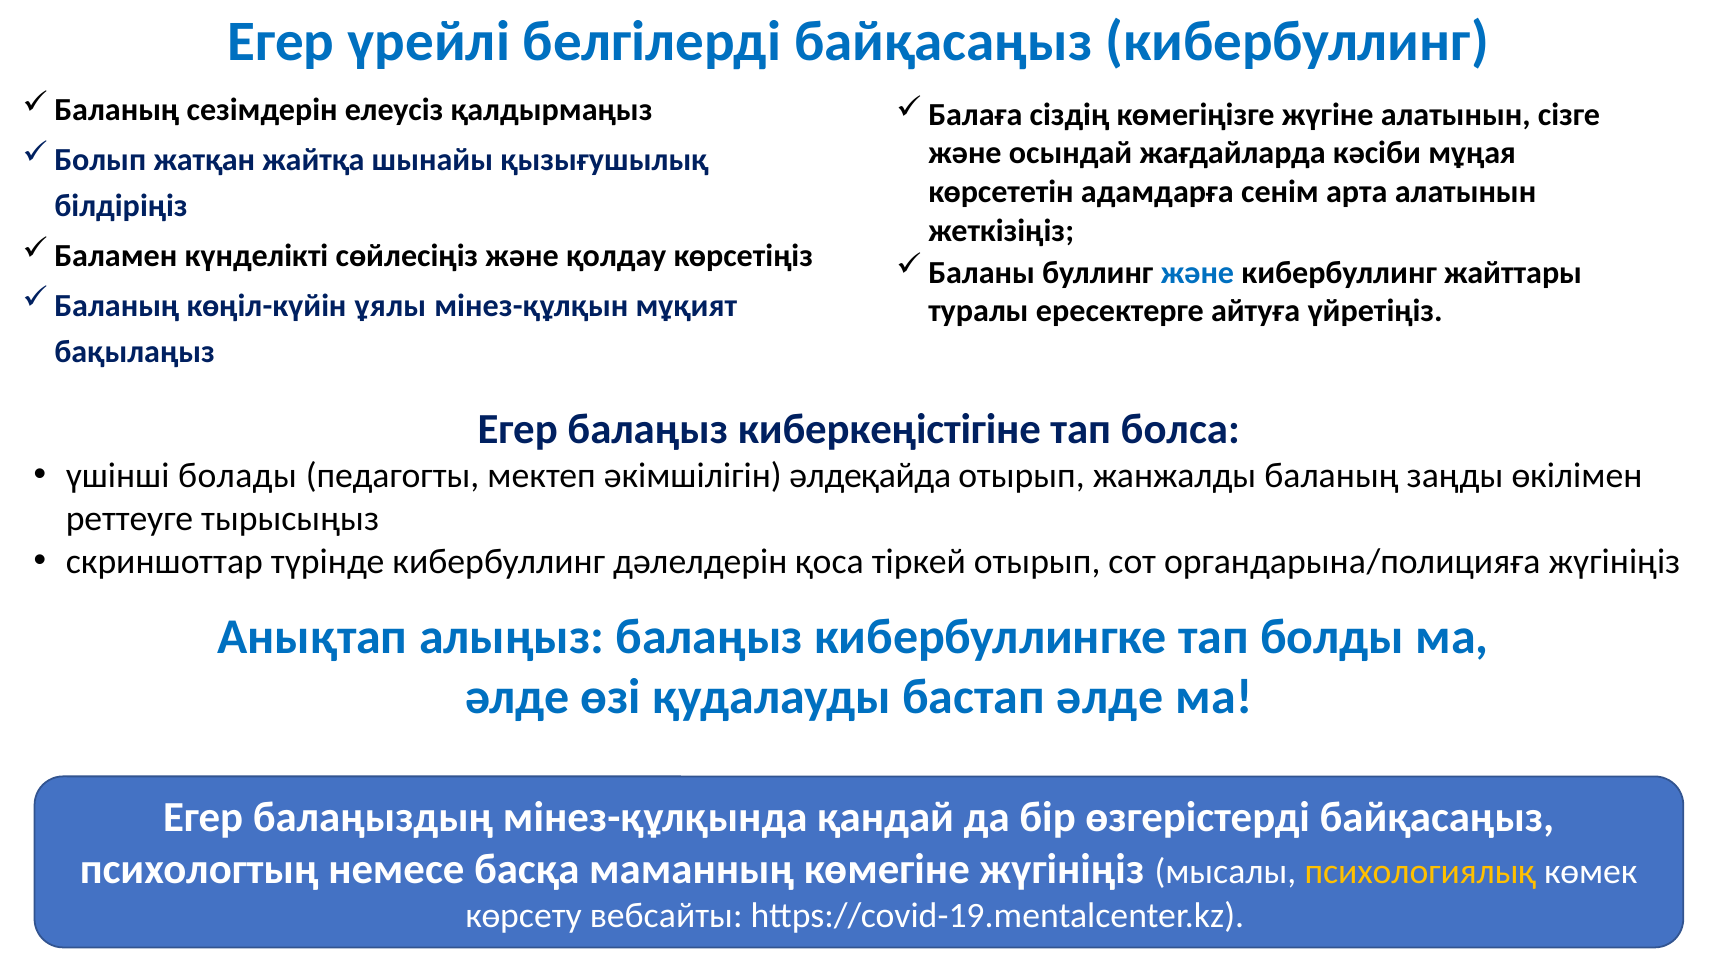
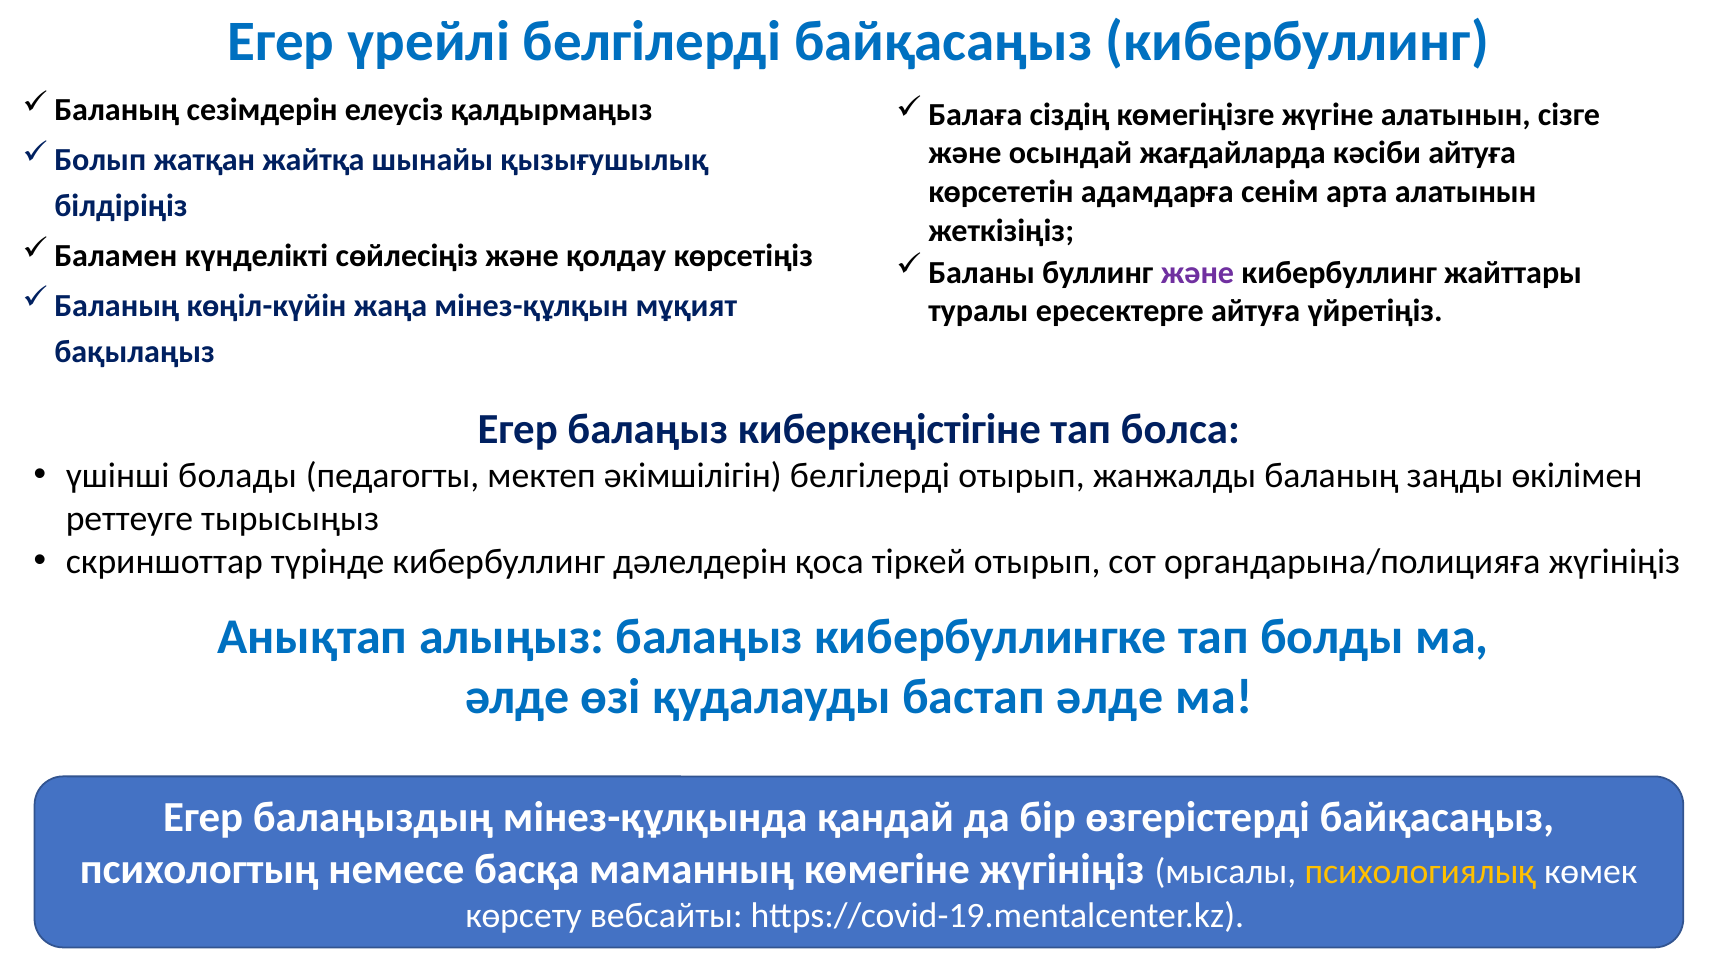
кәсіби мұңая: мұңая -> айтуға
және at (1197, 273) colour: blue -> purple
ұялы: ұялы -> жаңа
әкімшілігін әлдеқайда: әлдеқайда -> белгілерді
